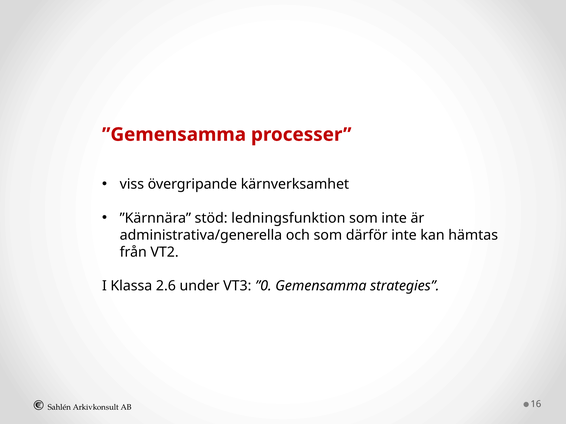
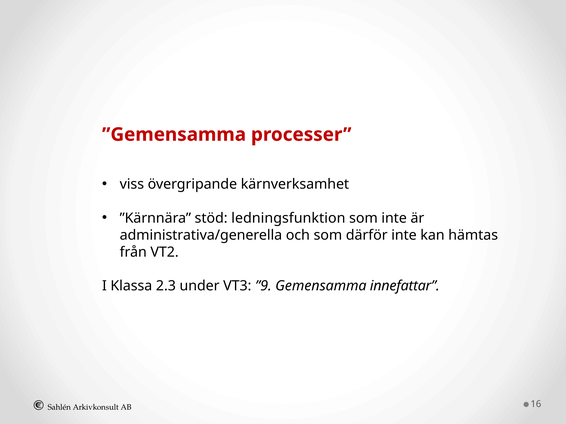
2.6: 2.6 -> 2.3
”0: ”0 -> ”9
strategies: strategies -> innefattar
